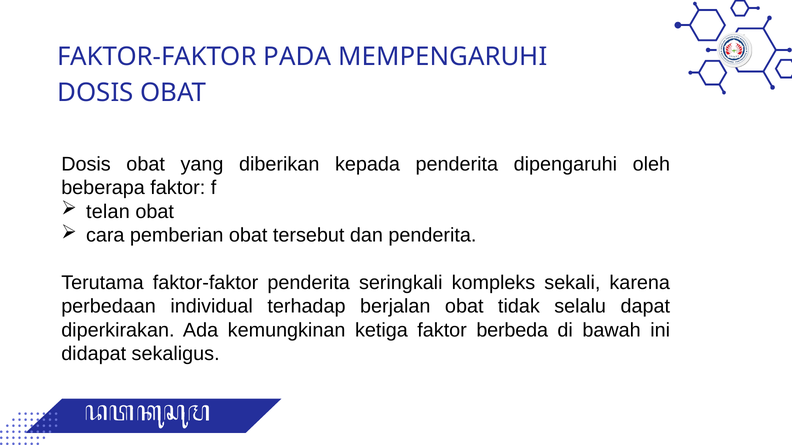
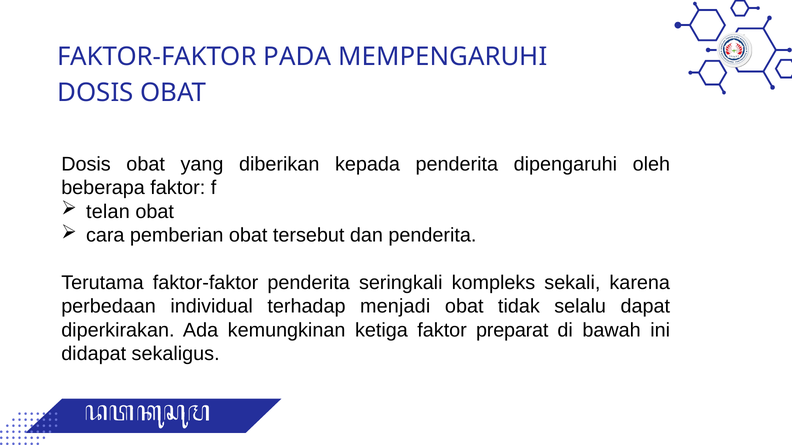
berjalan: berjalan -> menjadi
berbeda: berbeda -> preparat
